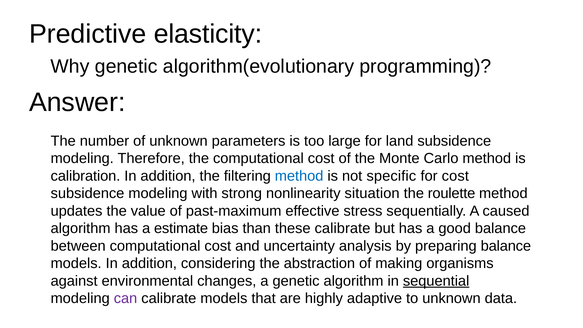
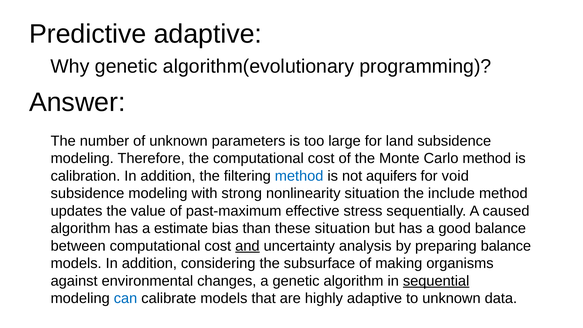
Predictive elasticity: elasticity -> adaptive
specific: specific -> aquifers
for cost: cost -> void
roulette: roulette -> include
these calibrate: calibrate -> situation
and underline: none -> present
abstraction: abstraction -> subsurface
can colour: purple -> blue
